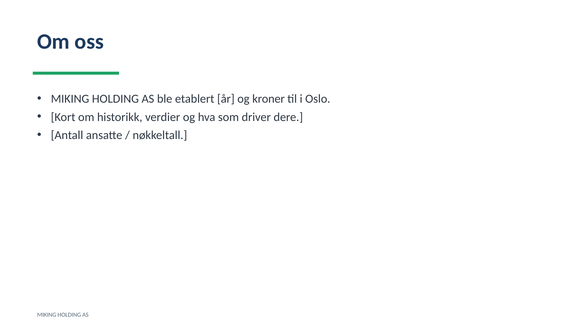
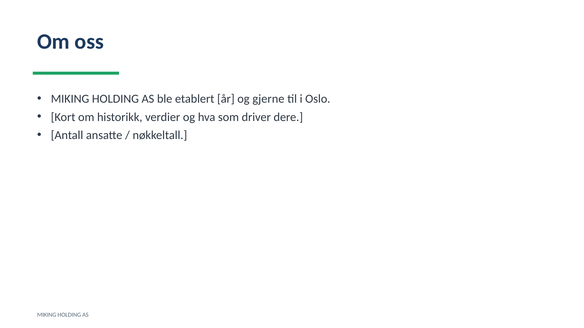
kroner: kroner -> gjerne
